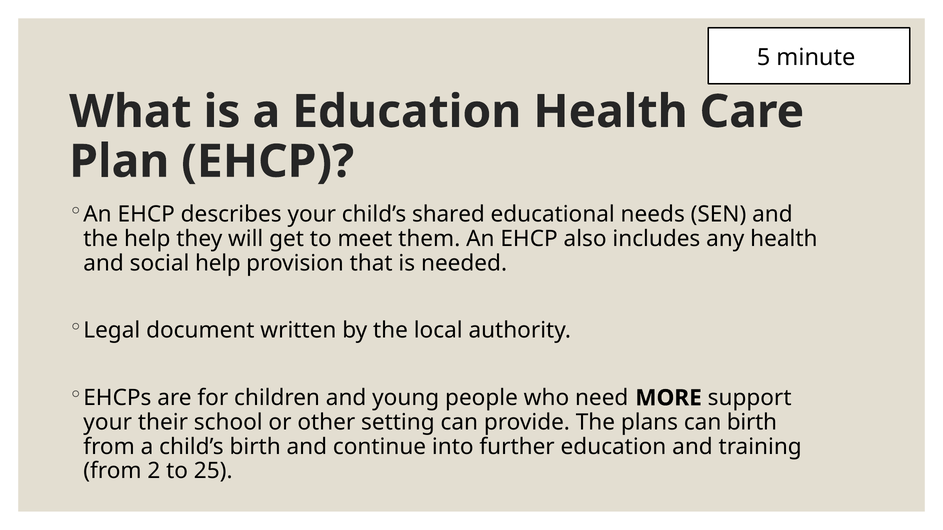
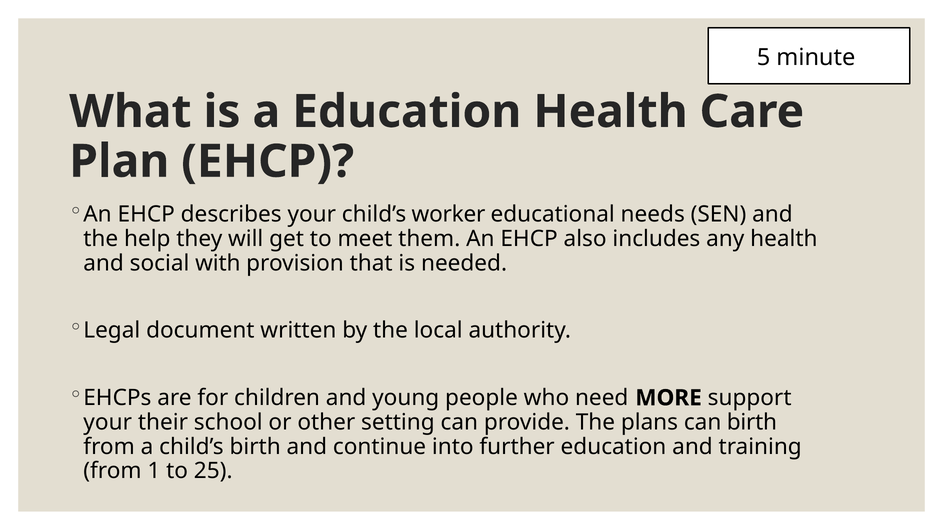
shared: shared -> worker
social help: help -> with
2: 2 -> 1
